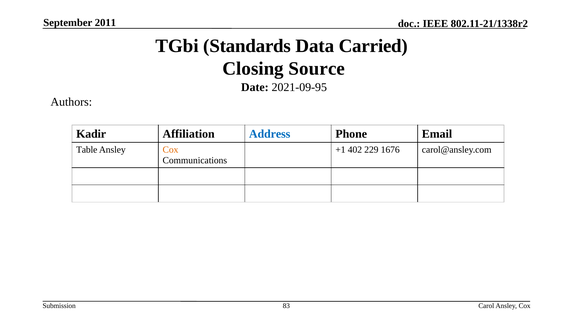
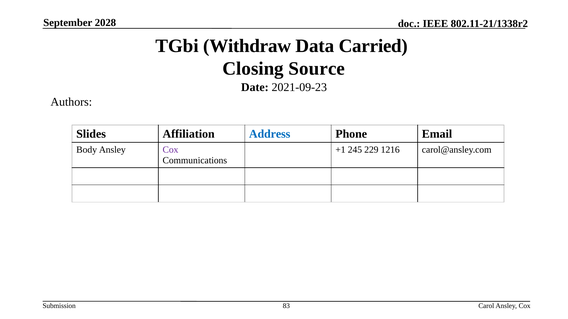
2011: 2011 -> 2028
Standards: Standards -> Withdraw
2021-09-95: 2021-09-95 -> 2021-09-23
Kadir: Kadir -> Slides
Table: Table -> Body
Cox at (171, 150) colour: orange -> purple
402: 402 -> 245
1676: 1676 -> 1216
